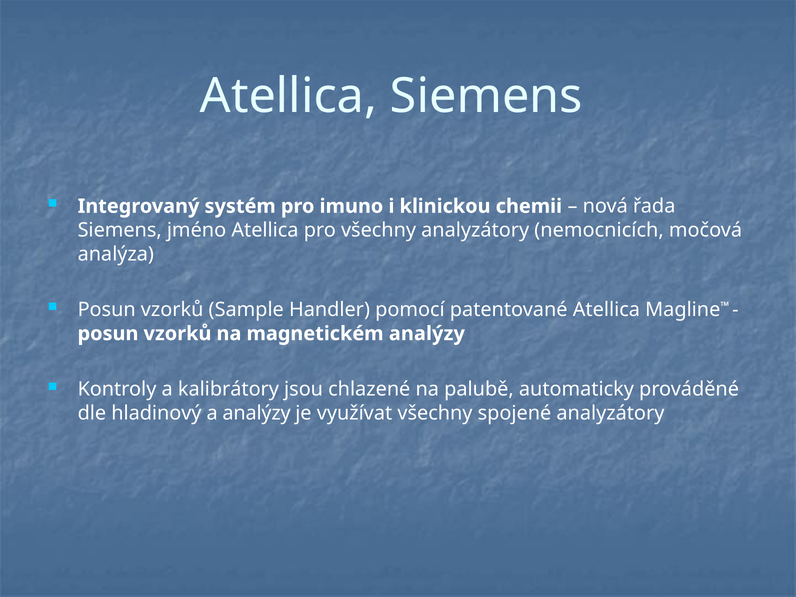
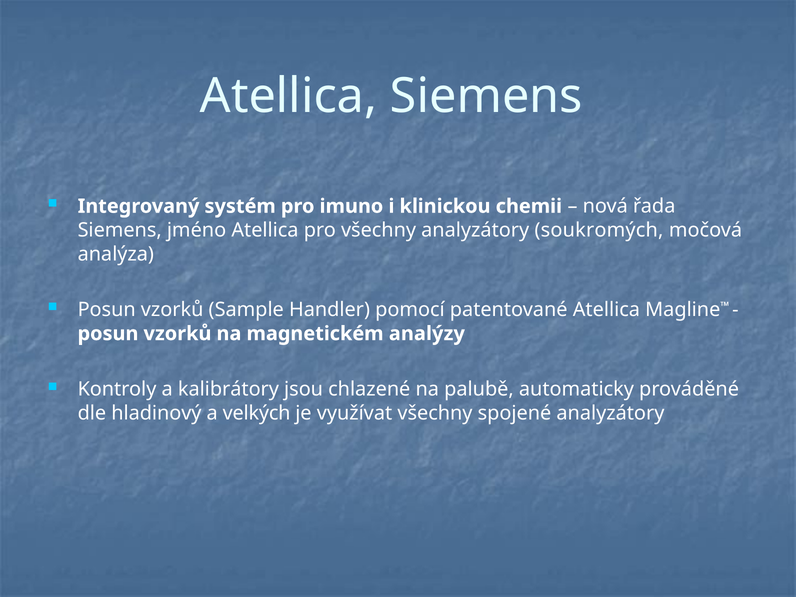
nemocnicích: nemocnicích -> soukromých
a analýzy: analýzy -> velkých
